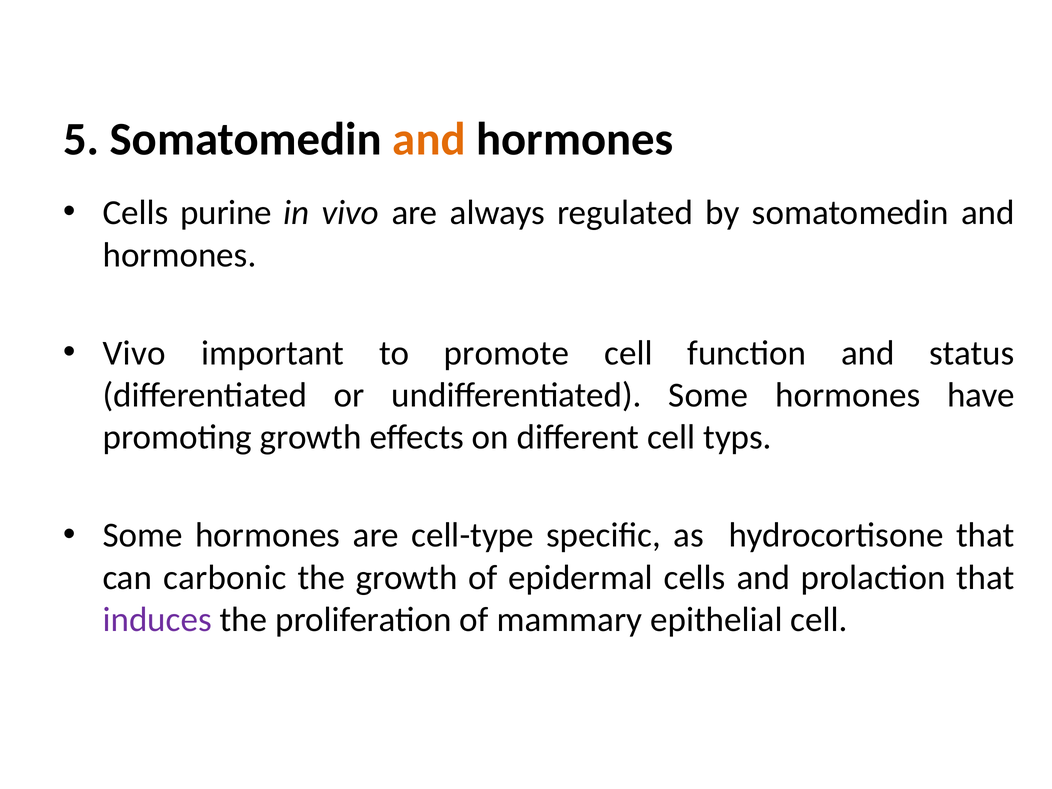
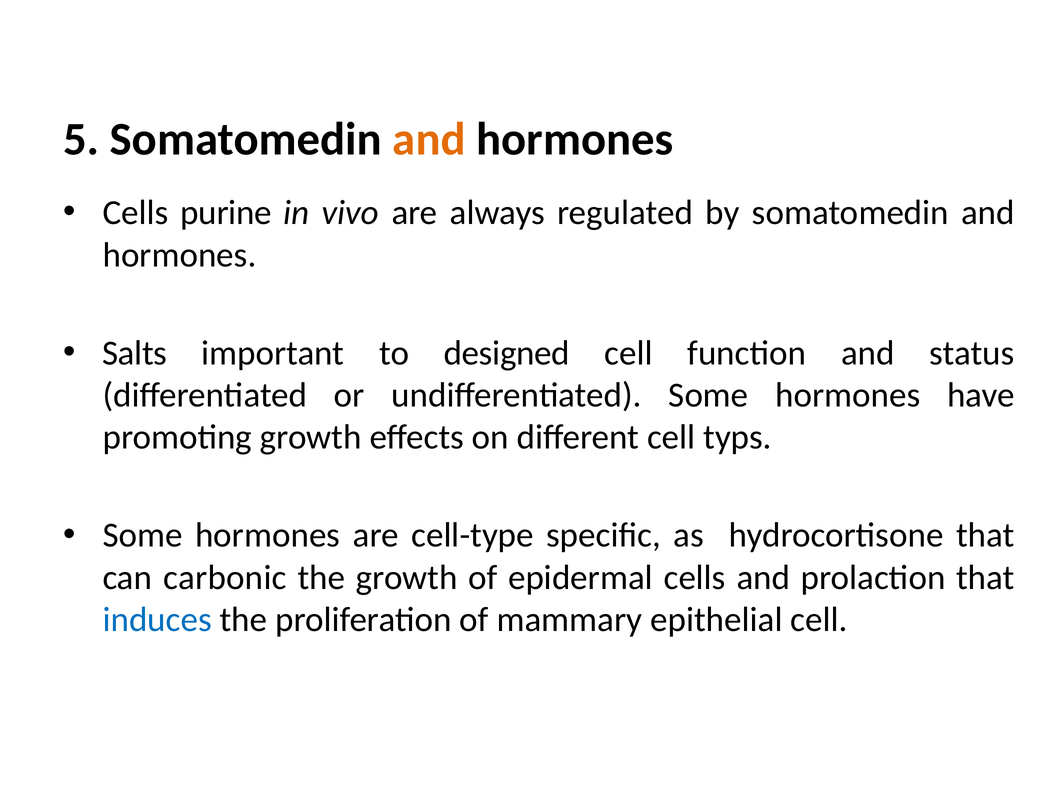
Vivo at (134, 353): Vivo -> Salts
promote: promote -> designed
induces colour: purple -> blue
